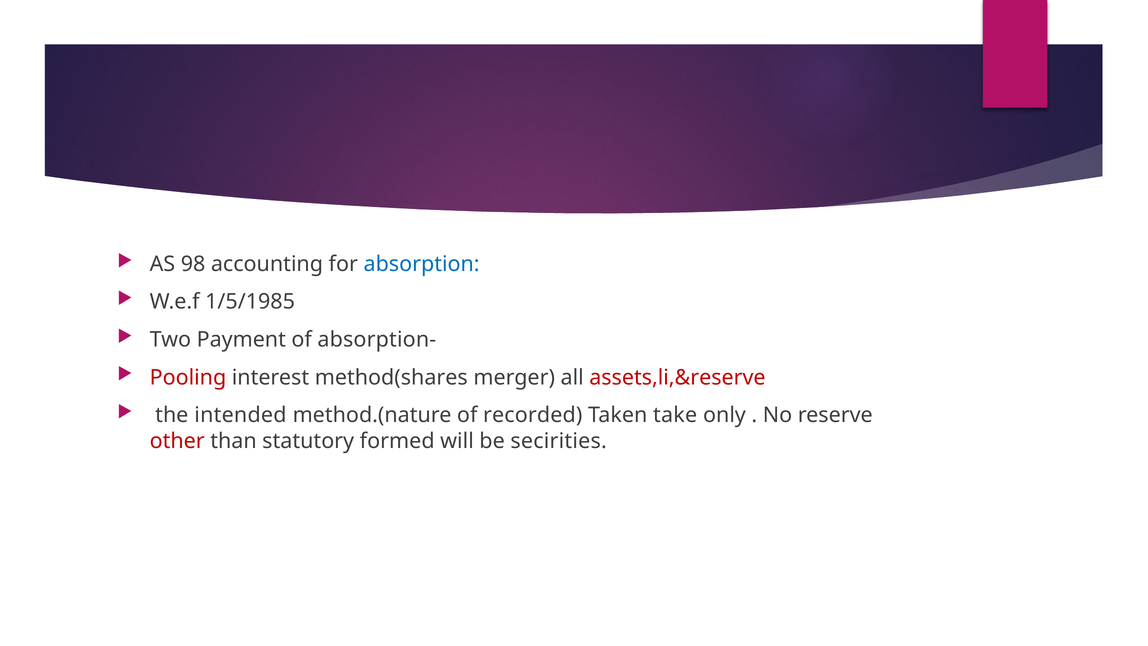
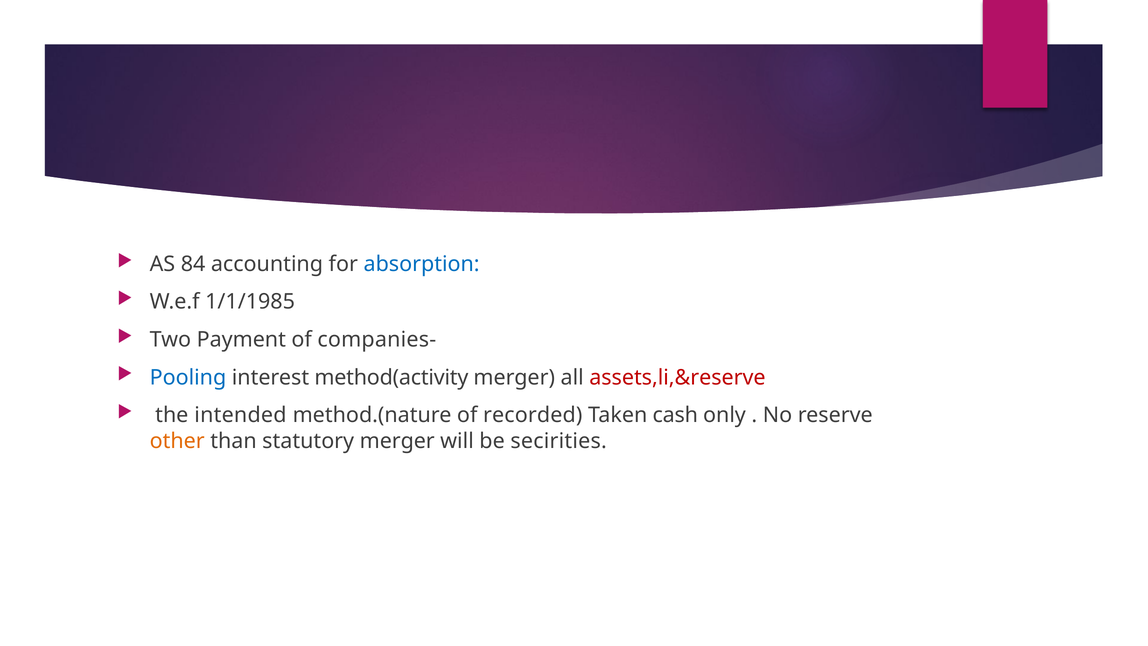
98: 98 -> 84
1/5/1985: 1/5/1985 -> 1/1/1985
absorption-: absorption- -> companies-
Pooling colour: red -> blue
method(shares: method(shares -> method(activity
take: take -> cash
other colour: red -> orange
statutory formed: formed -> merger
